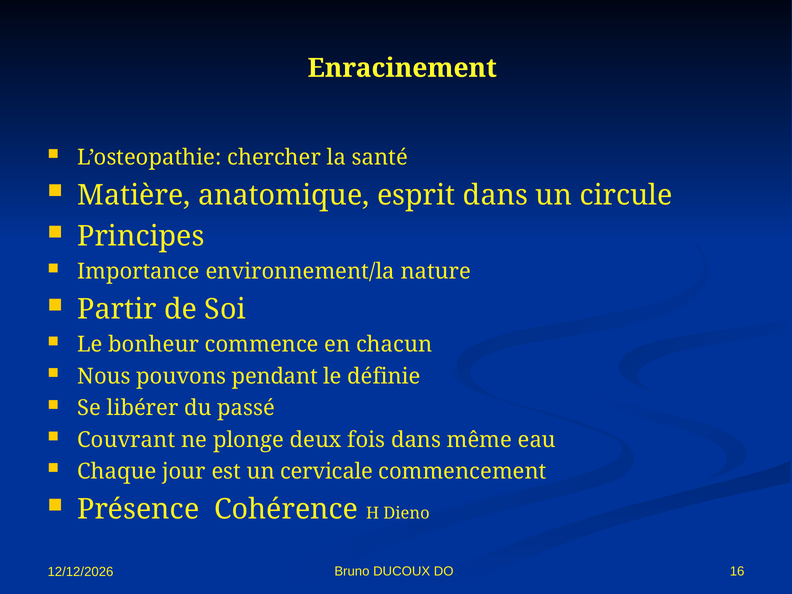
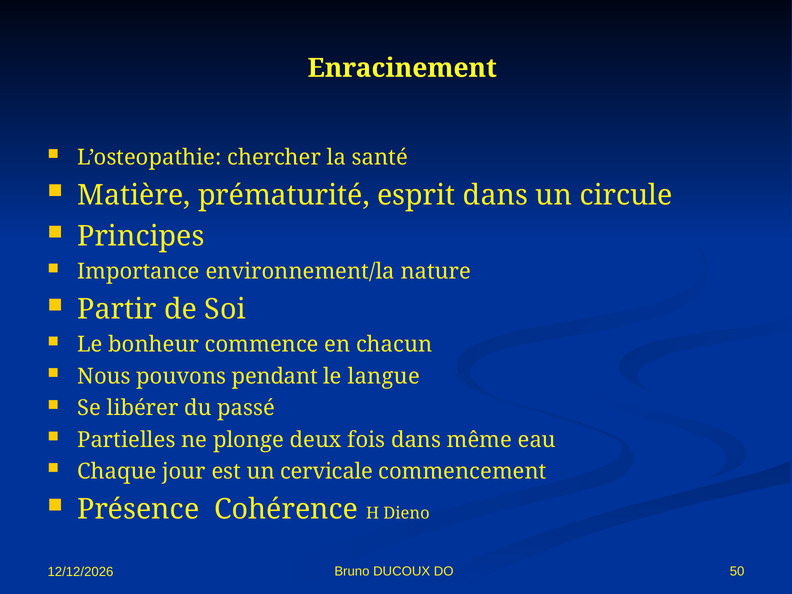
anatomique: anatomique -> prématurité
définie: définie -> langue
Couvrant: Couvrant -> Partielles
16: 16 -> 50
